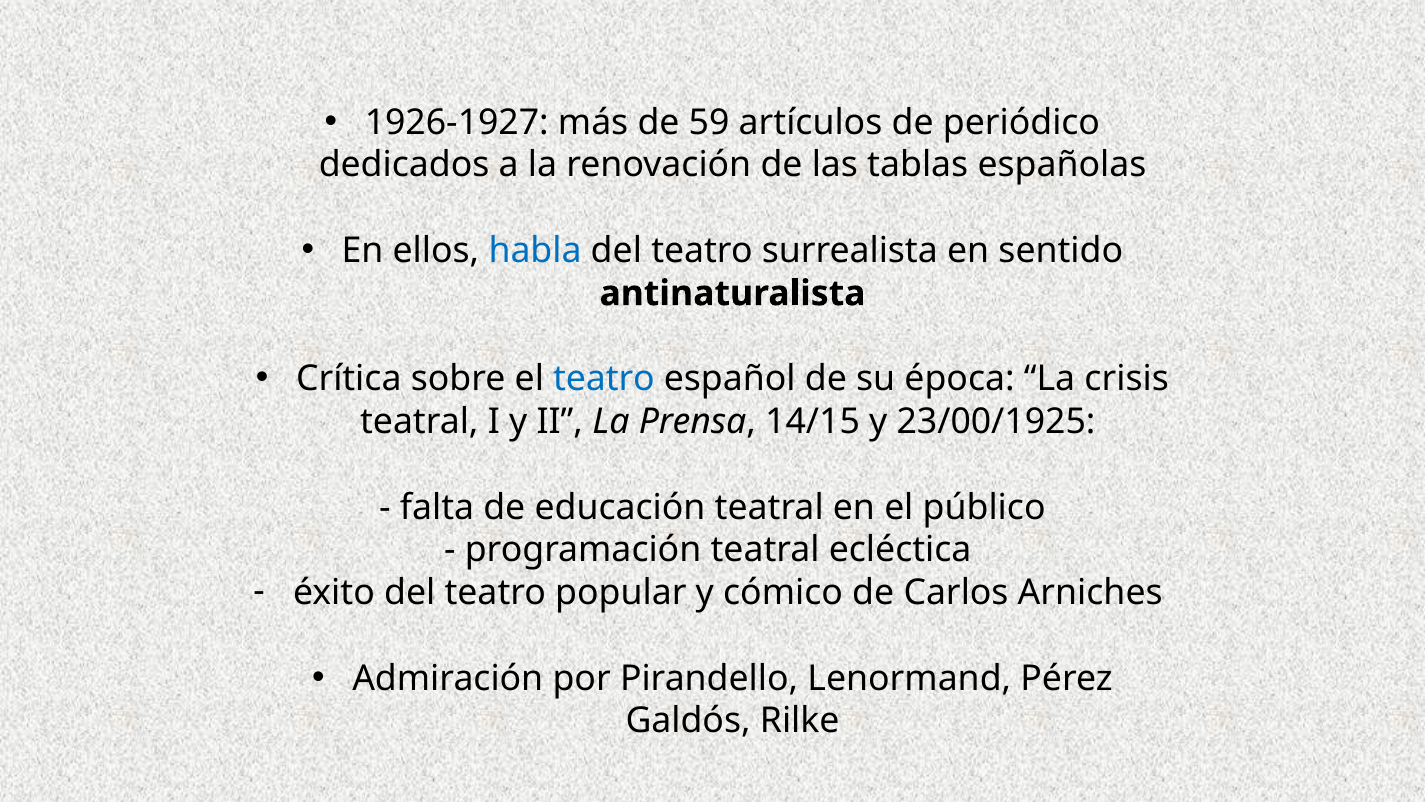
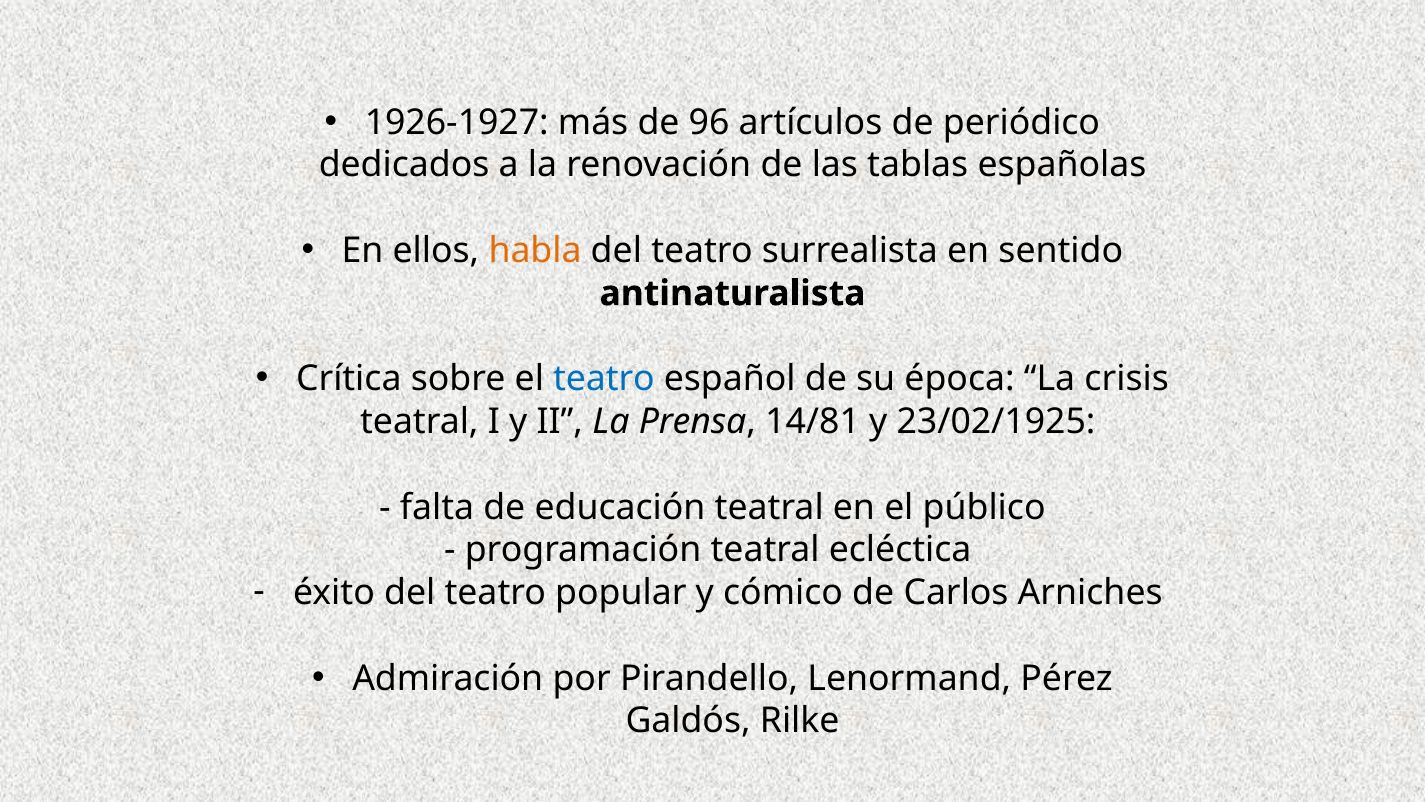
59: 59 -> 96
habla colour: blue -> orange
14/15: 14/15 -> 14/81
23/00/1925: 23/00/1925 -> 23/02/1925
